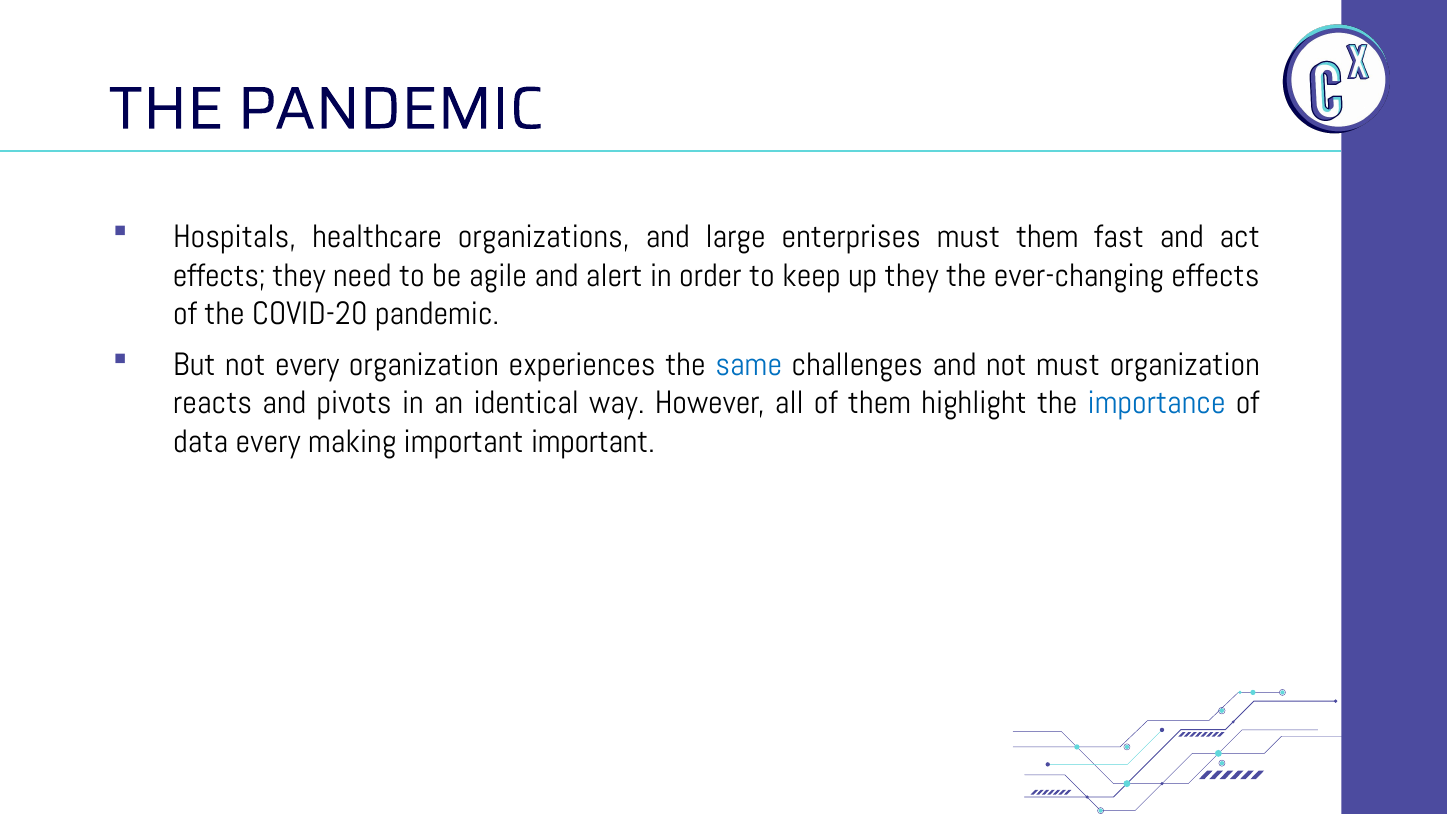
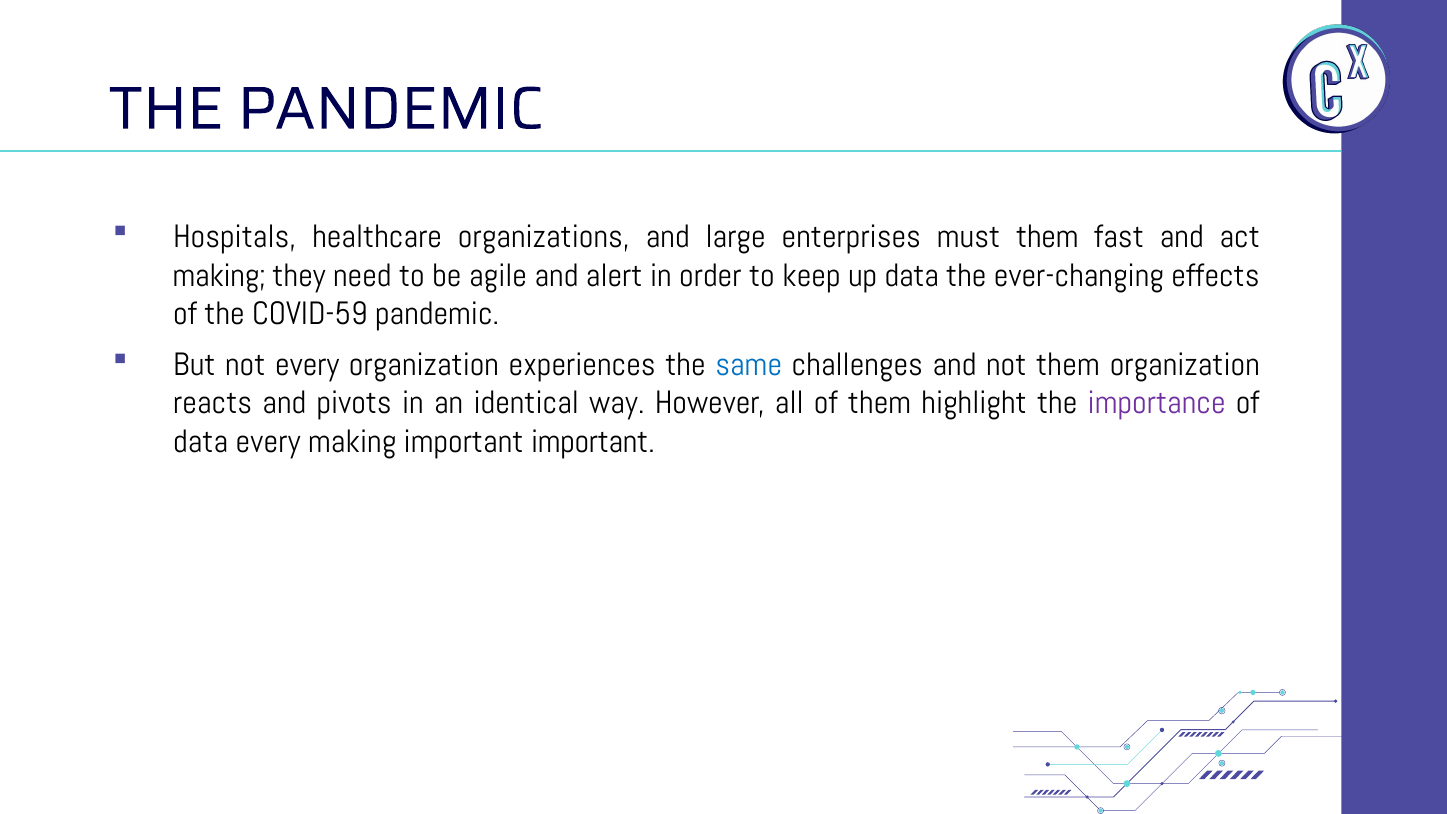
effects at (219, 275): effects -> making
up they: they -> data
COVID-20: COVID-20 -> COVID-59
not must: must -> them
importance colour: blue -> purple
